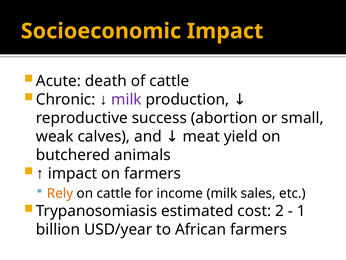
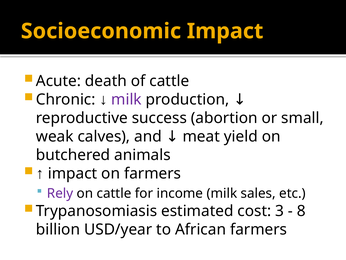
Rely colour: orange -> purple
2: 2 -> 3
1: 1 -> 8
